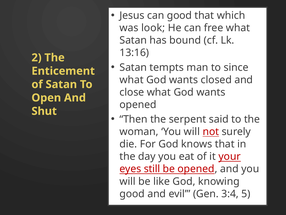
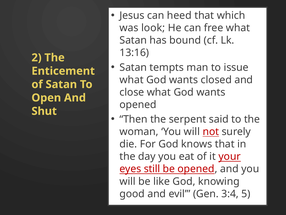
can good: good -> heed
since: since -> issue
